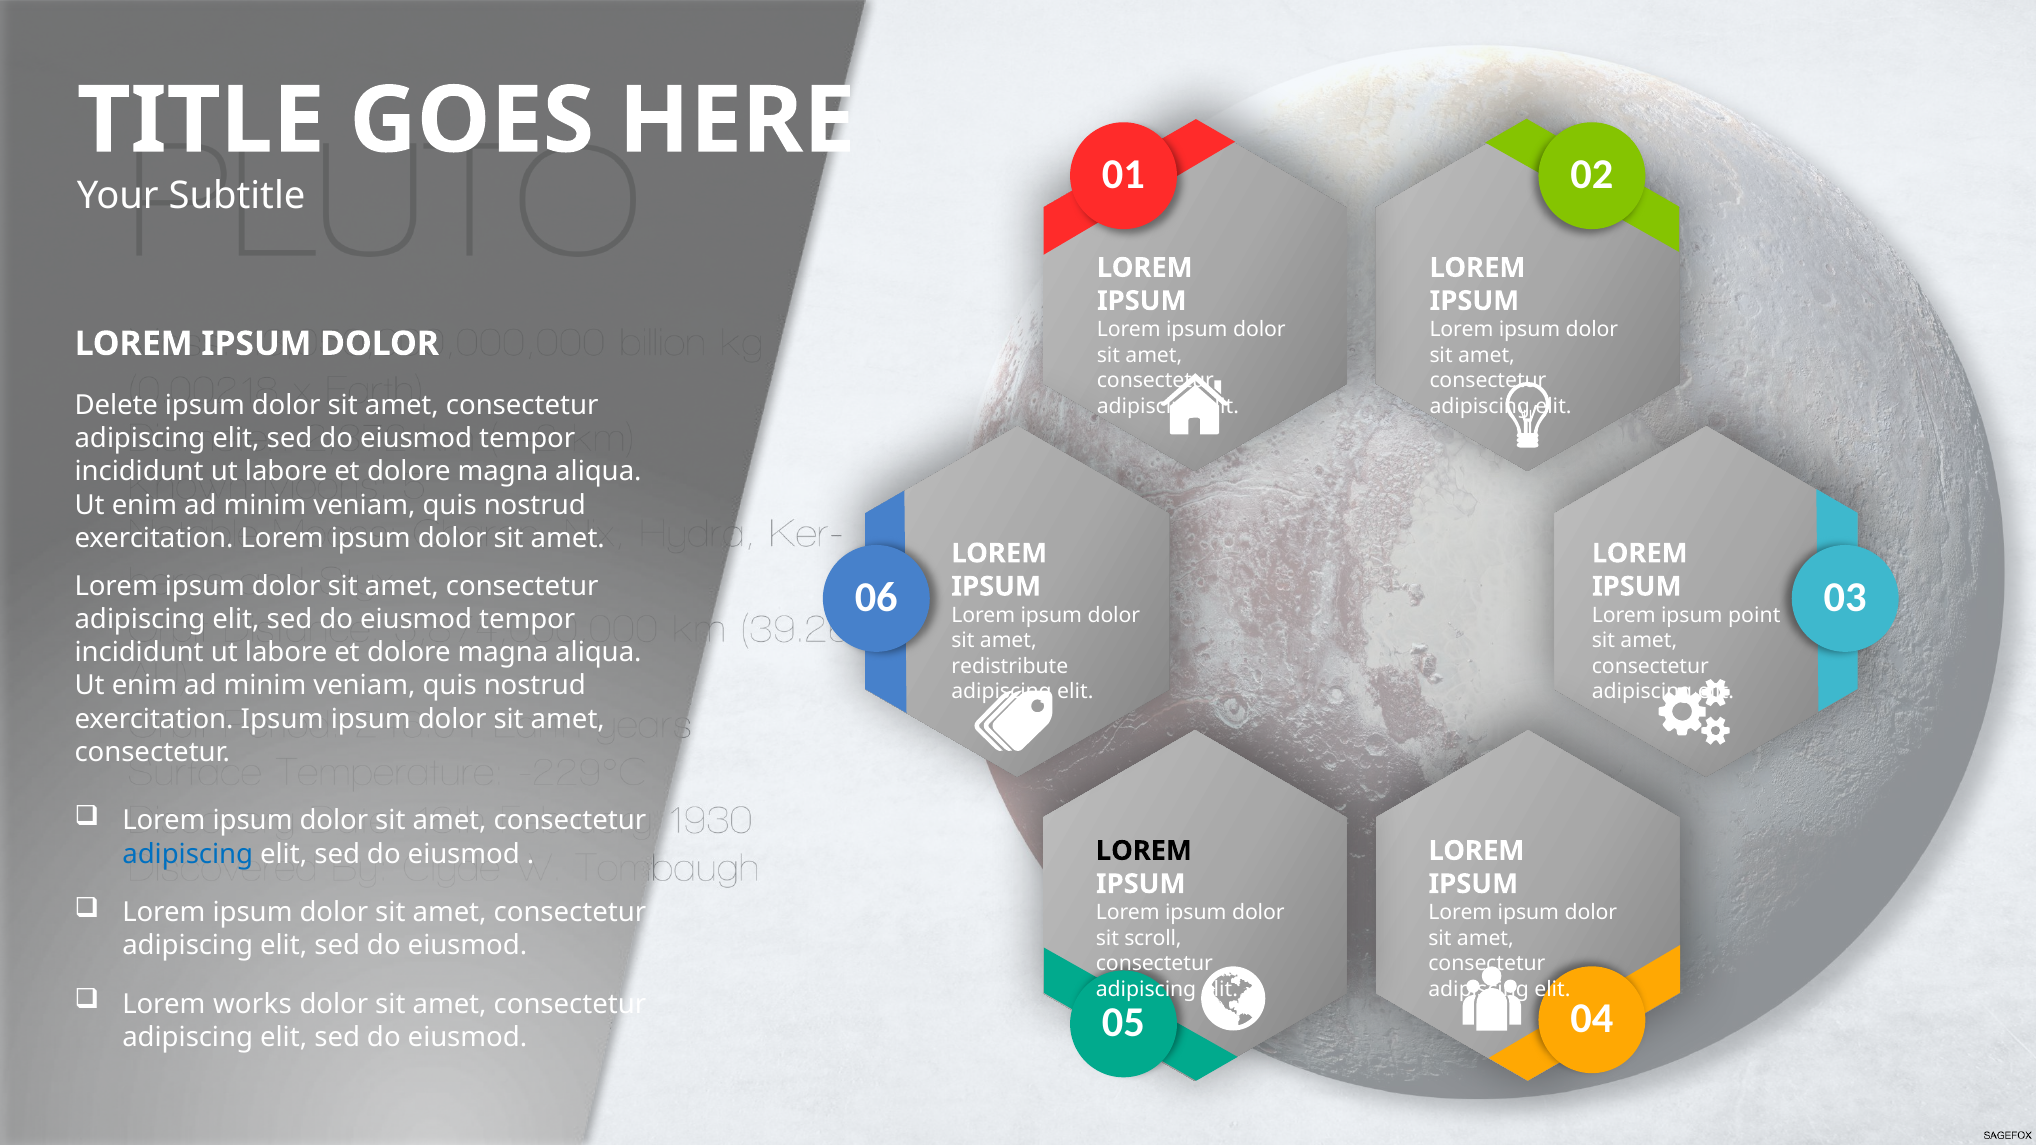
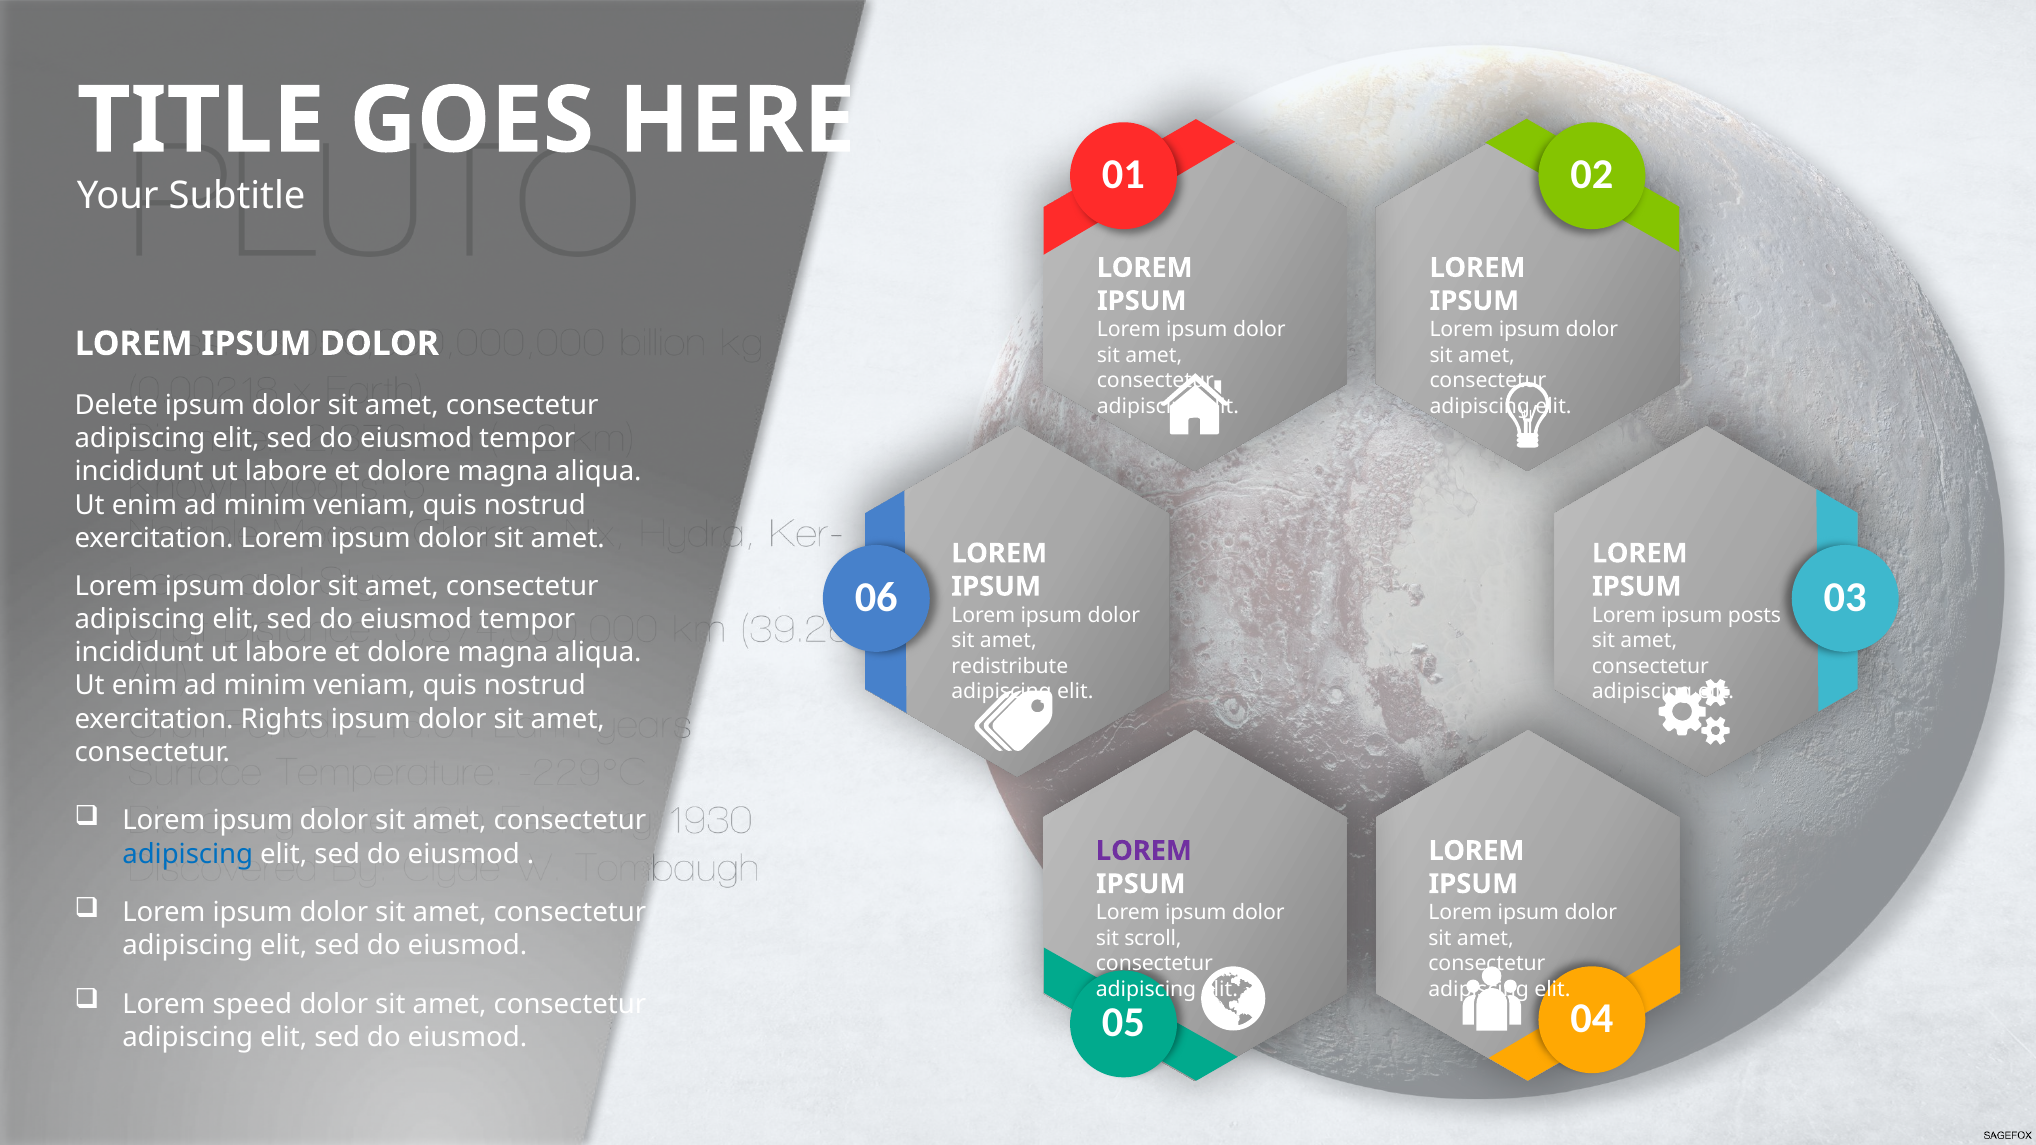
point: point -> posts
exercitation Ipsum: Ipsum -> Rights
LOREM at (1144, 851) colour: black -> purple
works: works -> speed
